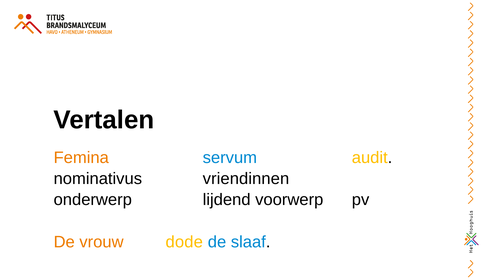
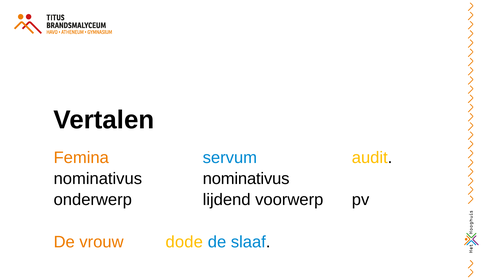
nominativus vriendinnen: vriendinnen -> nominativus
